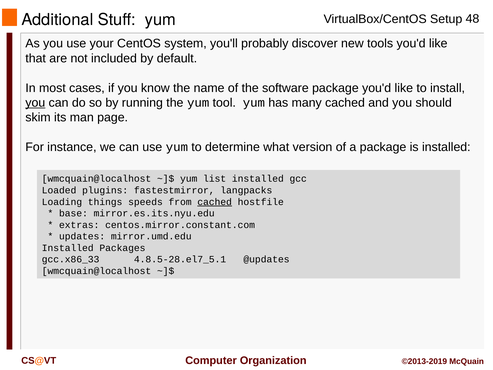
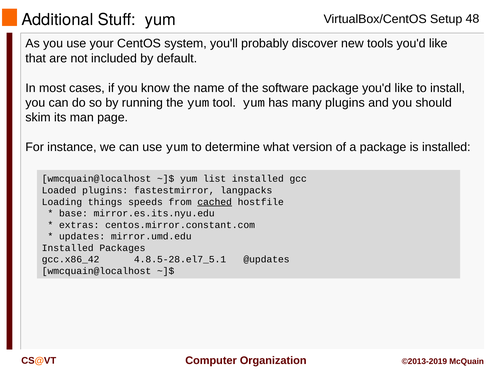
you at (35, 103) underline: present -> none
many cached: cached -> plugins
gcc.x86_33: gcc.x86_33 -> gcc.x86_42
